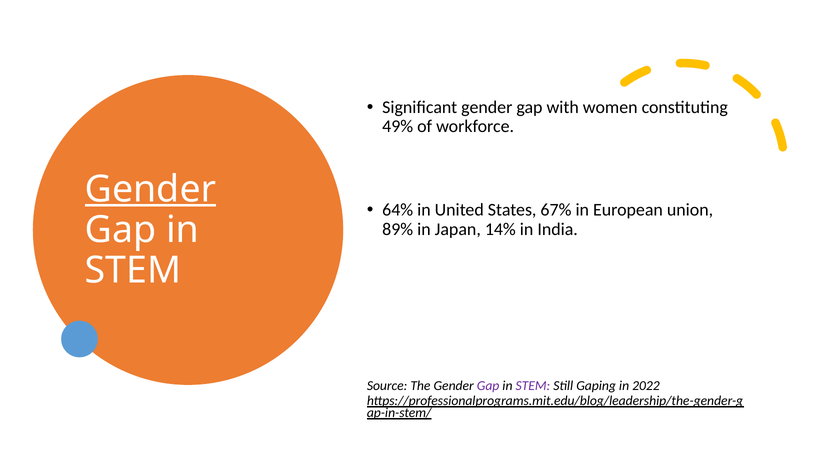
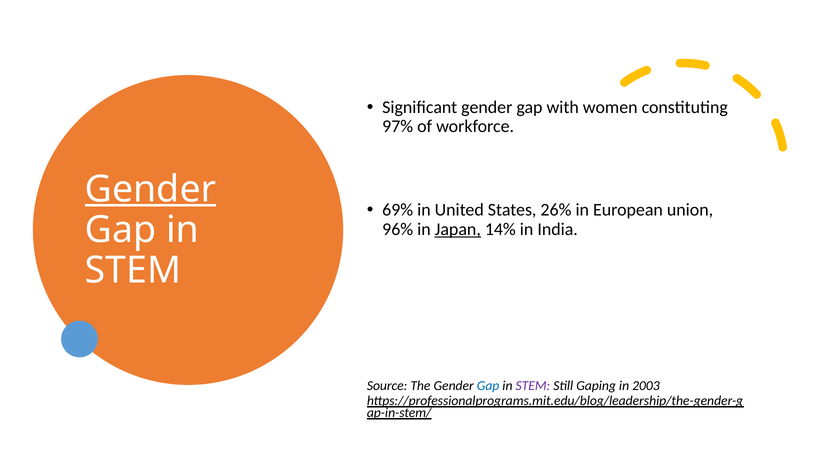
49%: 49% -> 97%
64%: 64% -> 69%
67%: 67% -> 26%
89%: 89% -> 96%
Japan underline: none -> present
Gap at (488, 386) colour: purple -> blue
2022: 2022 -> 2003
